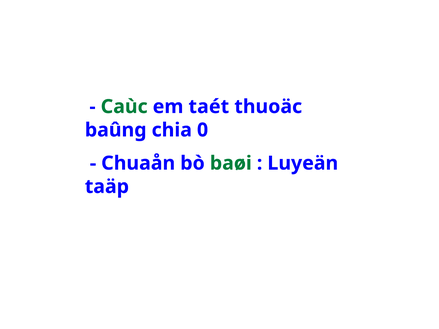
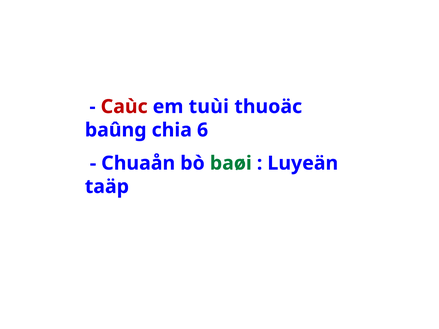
Caùc colour: green -> red
taét: taét -> tuùi
0: 0 -> 6
